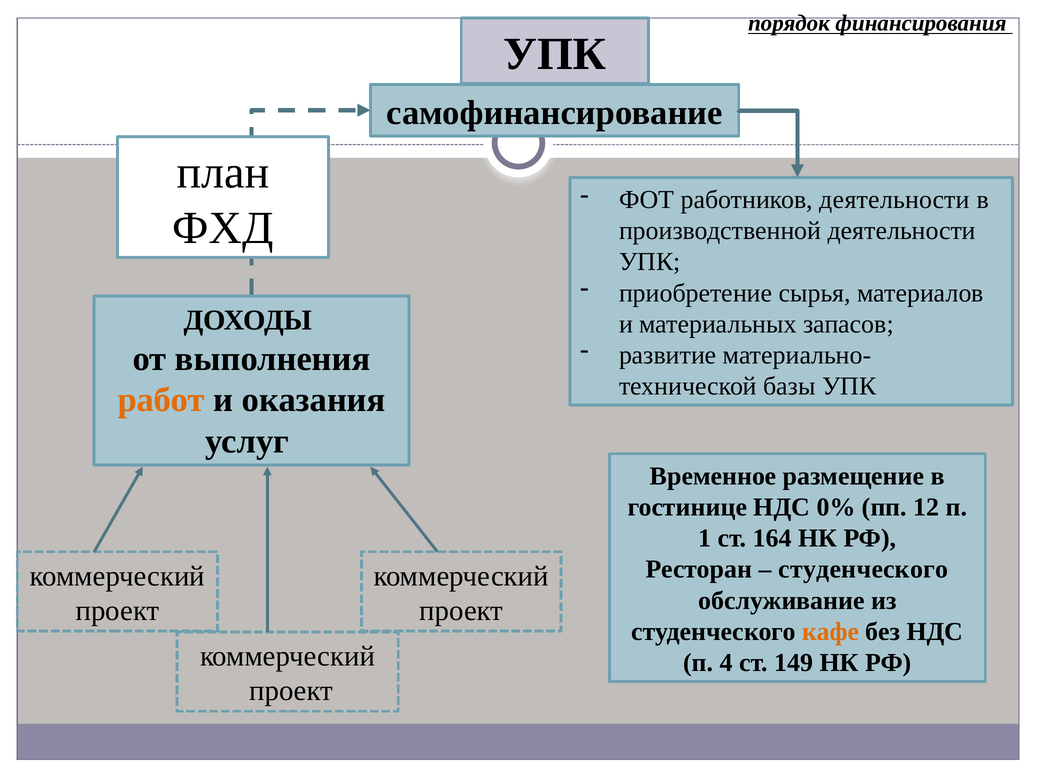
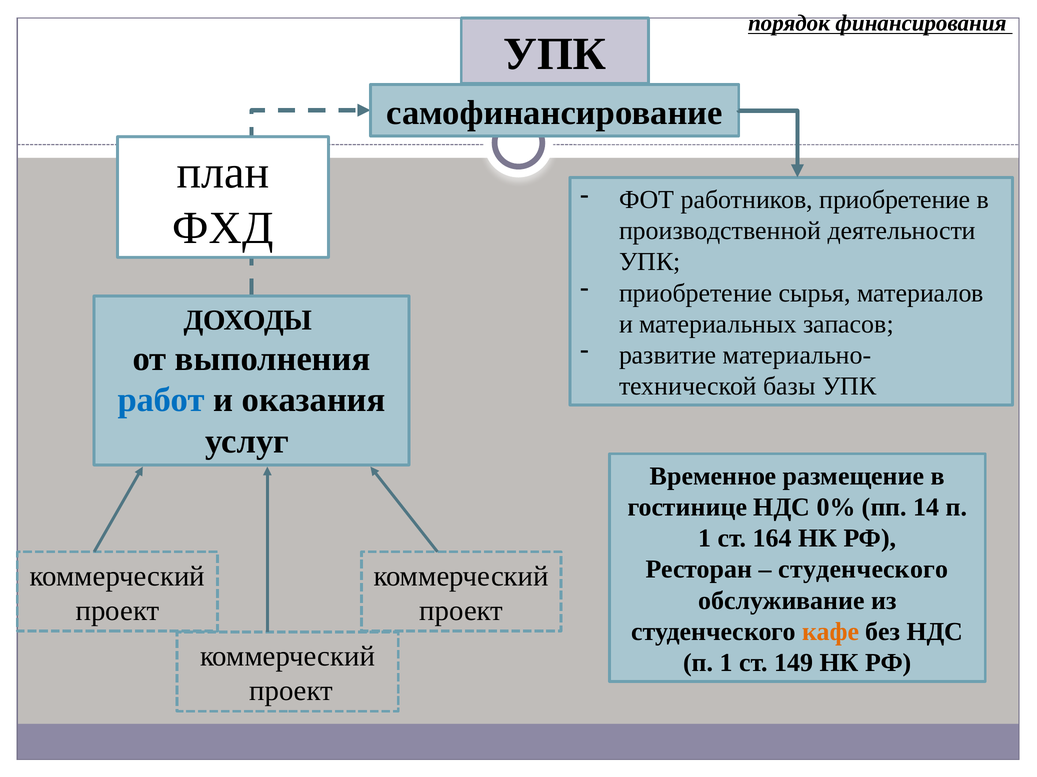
работников деятельности: деятельности -> приобретение
работ colour: orange -> blue
12: 12 -> 14
4 at (726, 663): 4 -> 1
